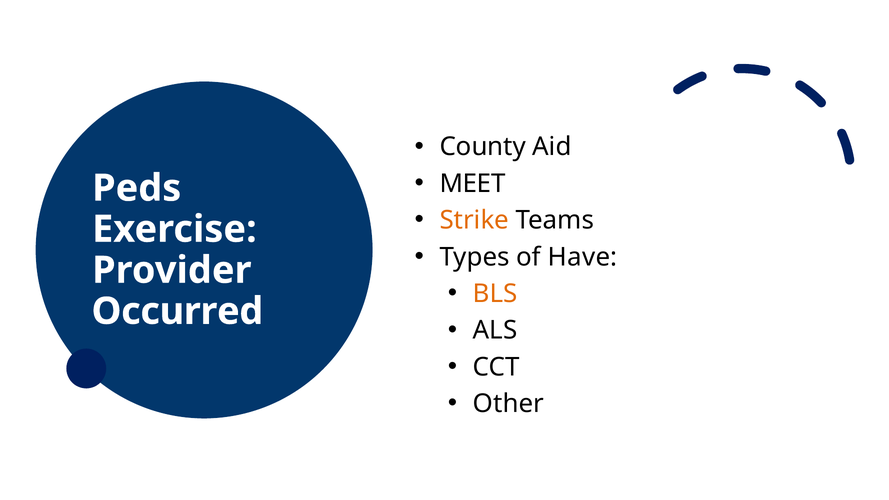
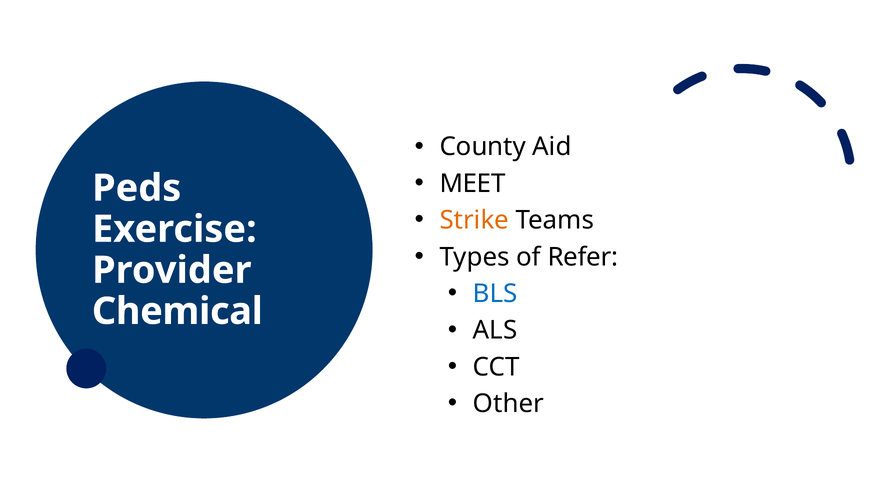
Have: Have -> Refer
BLS colour: orange -> blue
Occurred: Occurred -> Chemical
